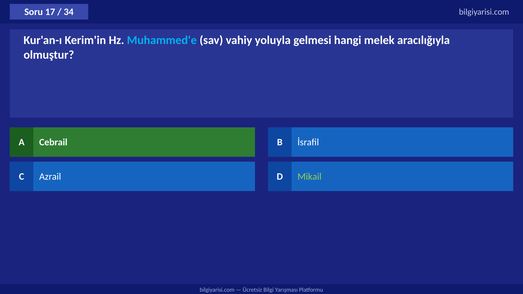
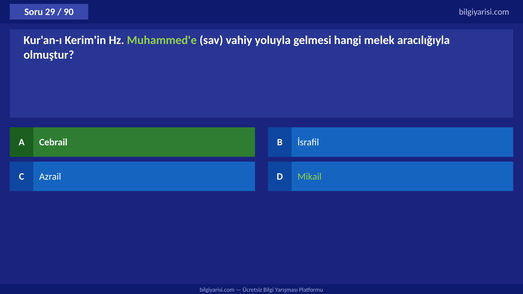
17: 17 -> 29
34: 34 -> 90
Muhammed'e colour: light blue -> light green
